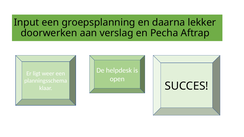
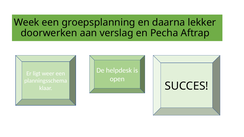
Input: Input -> Week
